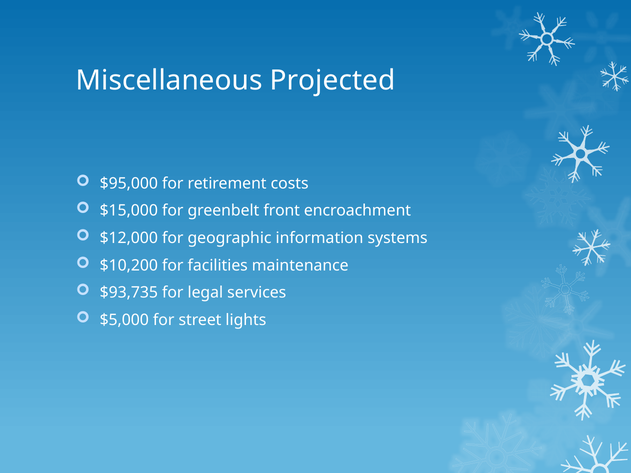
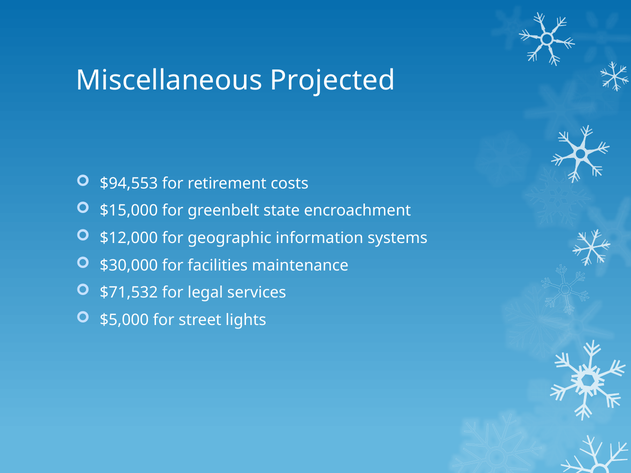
$95,000: $95,000 -> $94,553
front: front -> state
$10,200: $10,200 -> $30,000
$93,735: $93,735 -> $71,532
